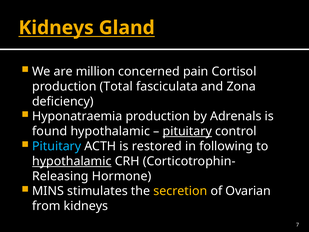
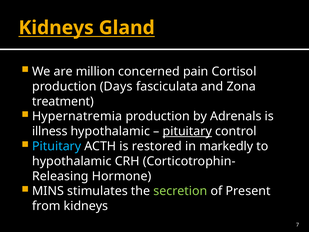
Total: Total -> Days
deficiency: deficiency -> treatment
Hyponatraemia: Hyponatraemia -> Hypernatremia
found: found -> illness
following: following -> markedly
hypothalamic at (72, 161) underline: present -> none
secretion colour: yellow -> light green
Ovarian: Ovarian -> Present
